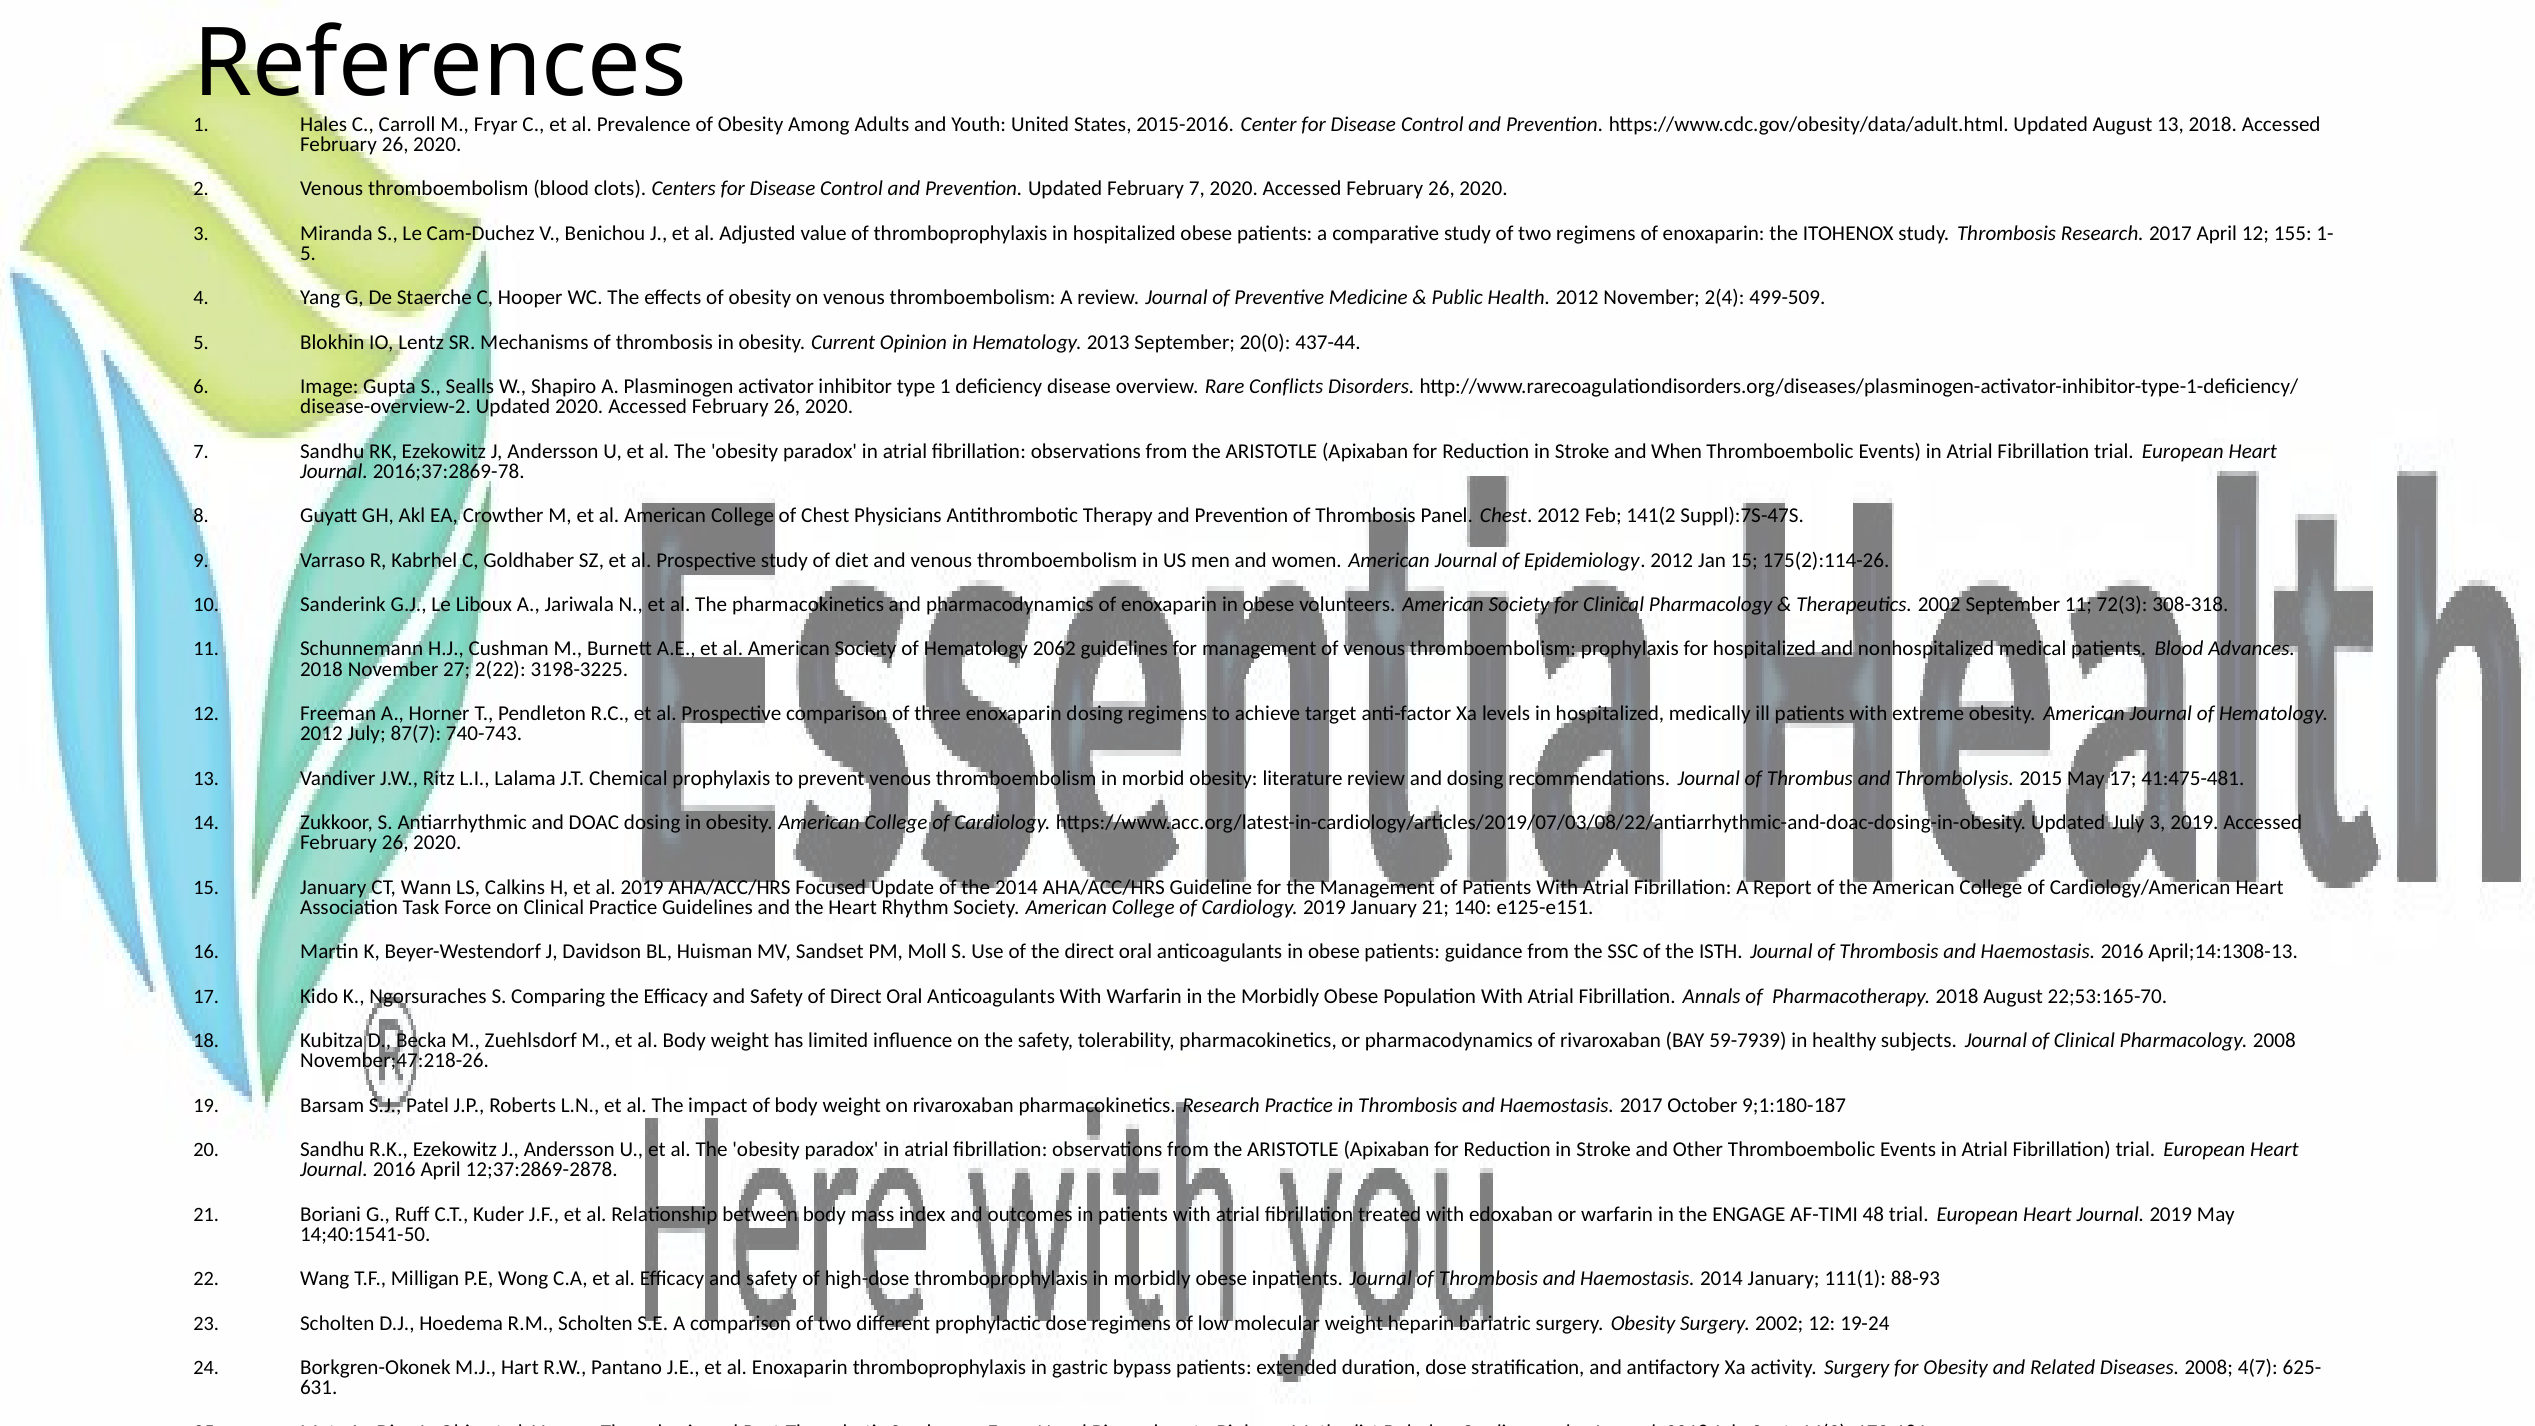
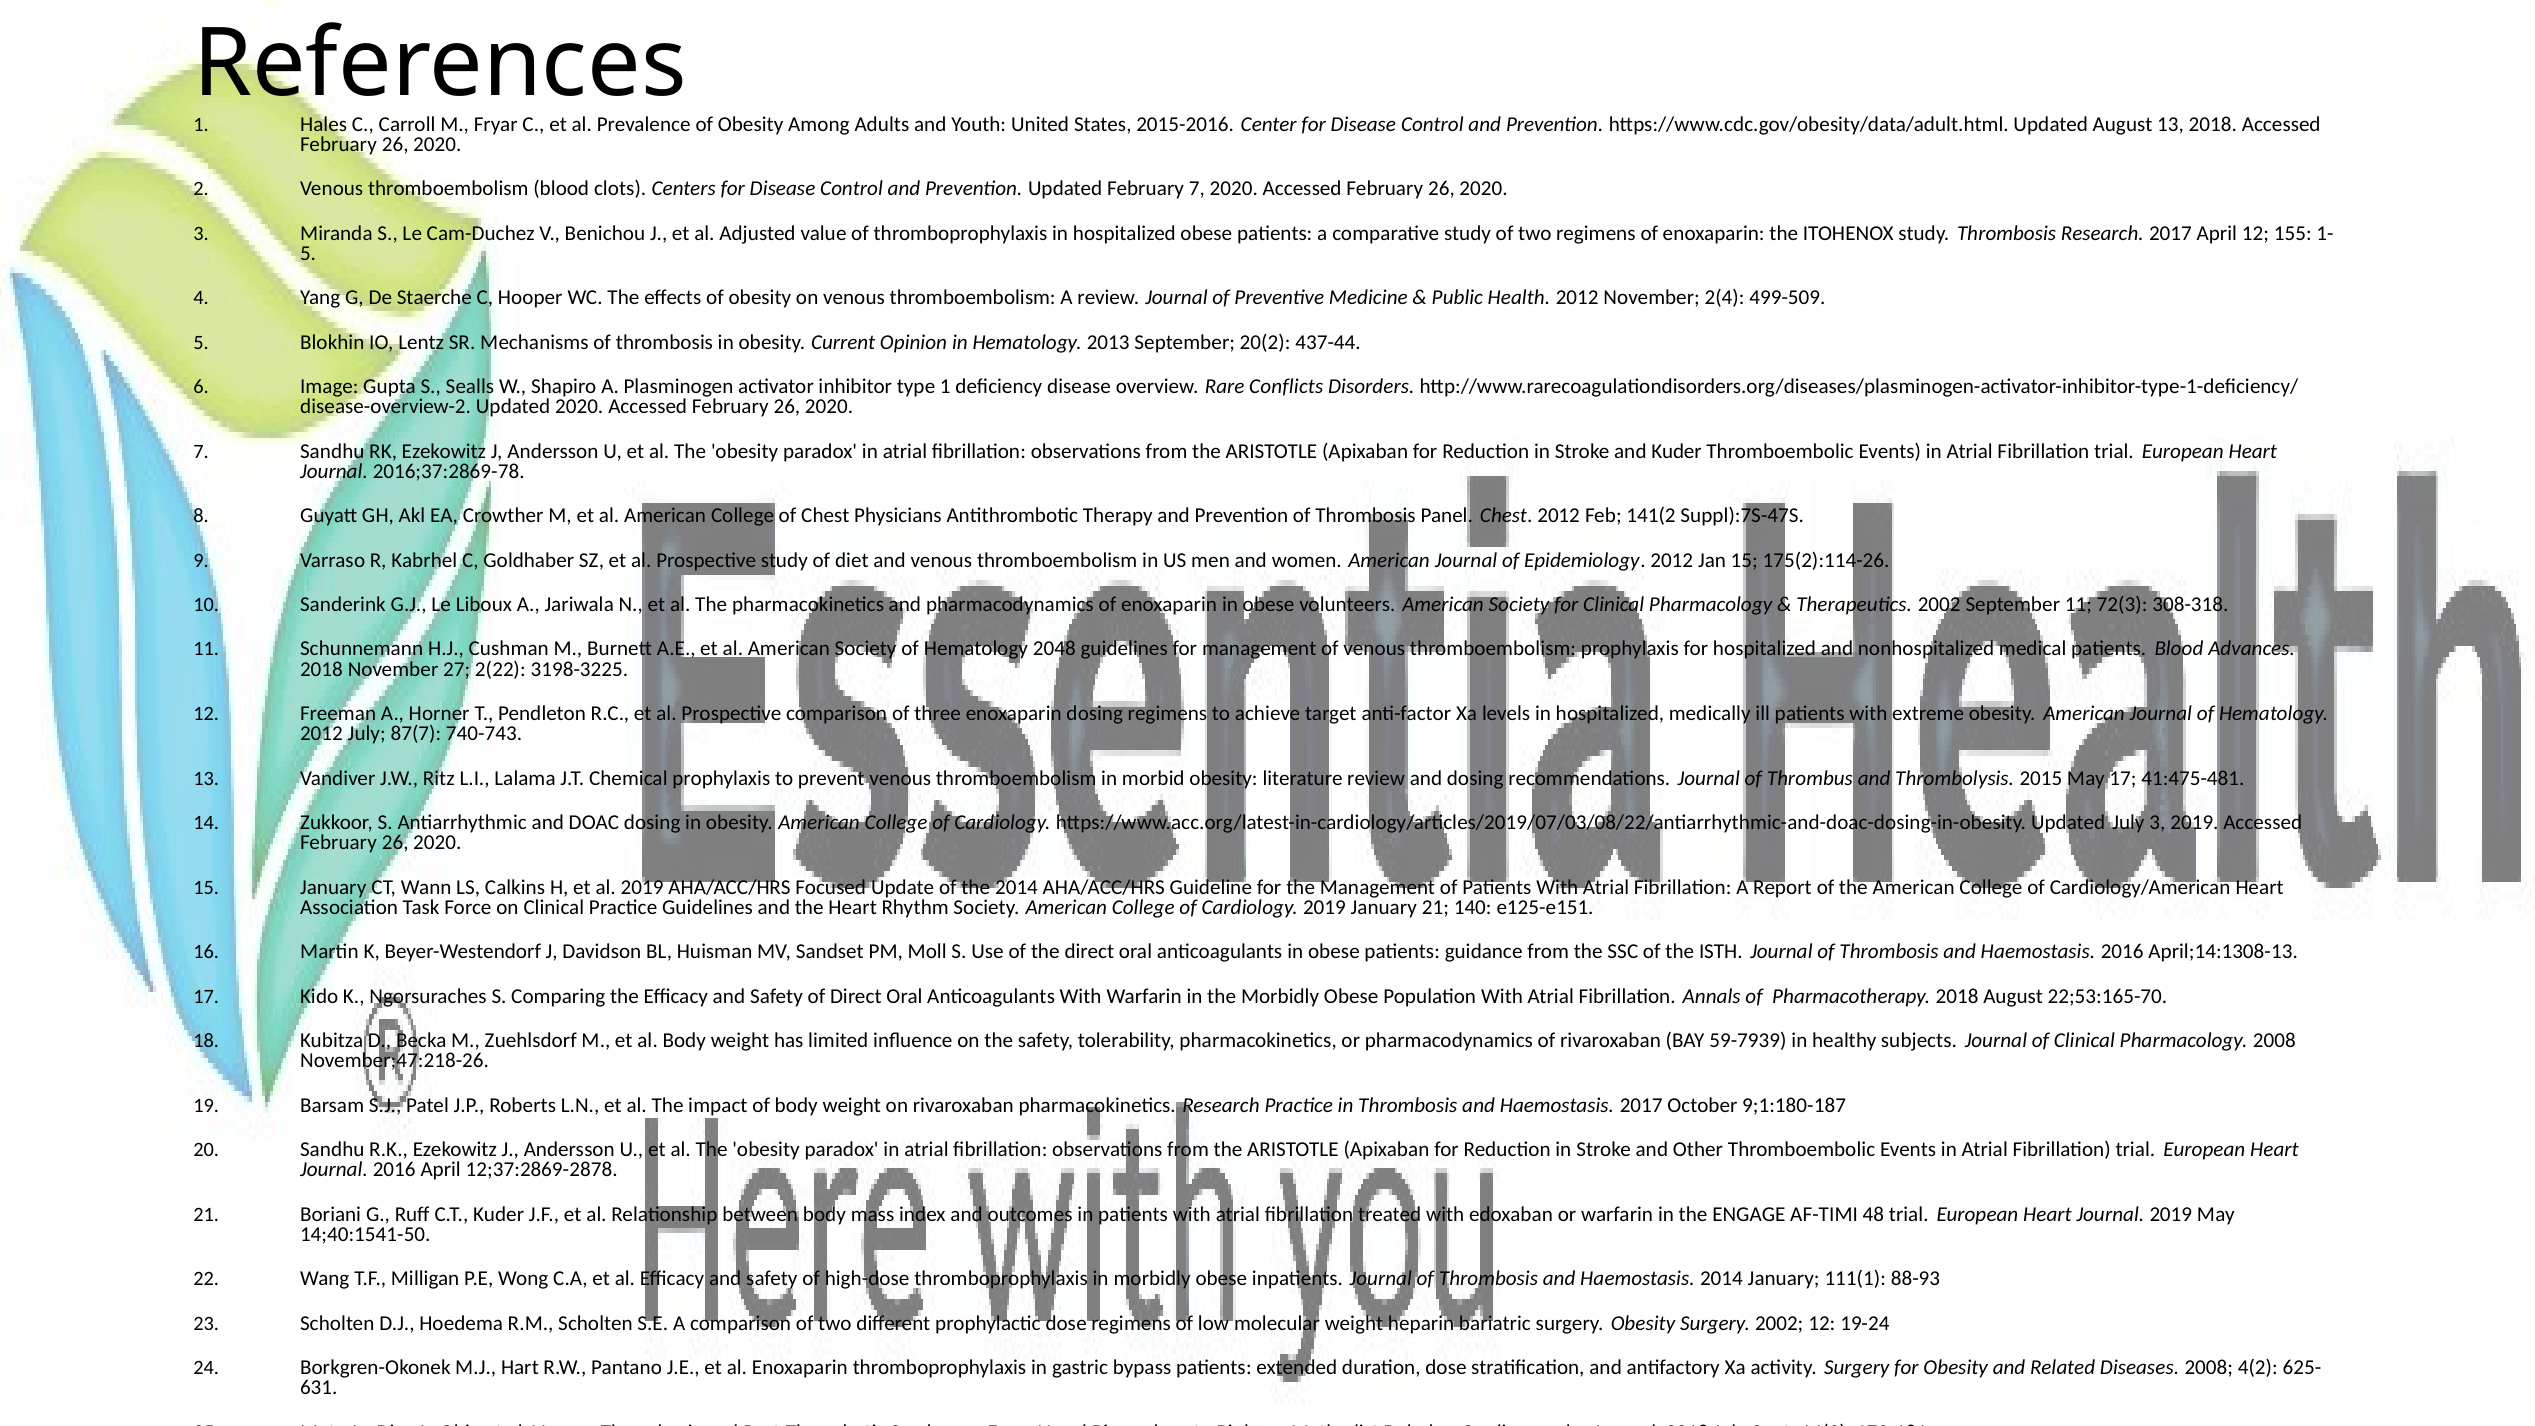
20(0: 20(0 -> 20(2
and When: When -> Kuder
2062: 2062 -> 2048
4(7: 4(7 -> 4(2
